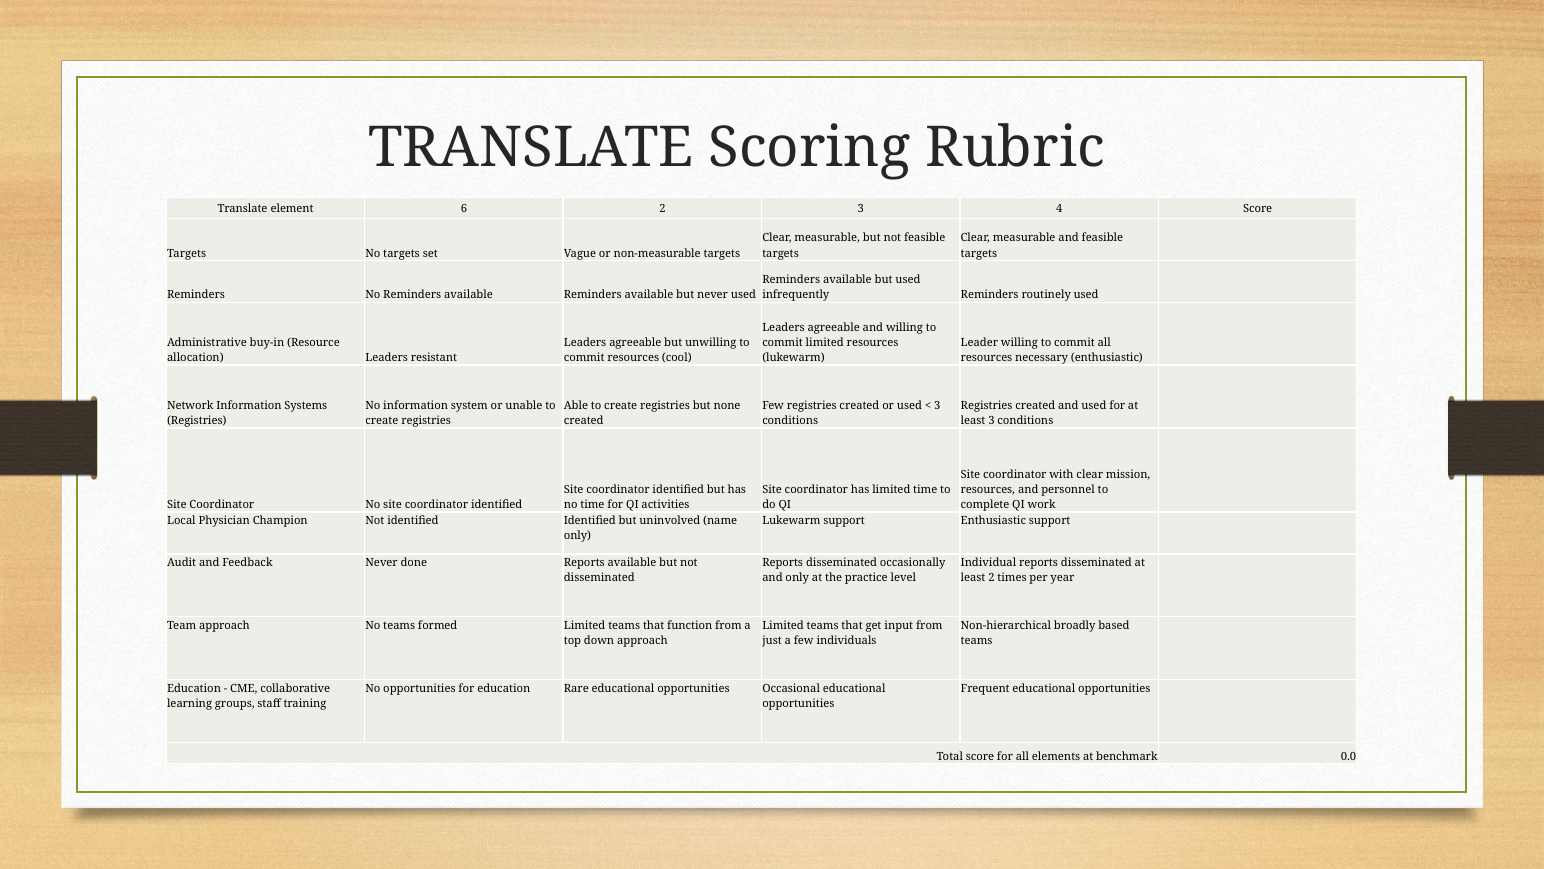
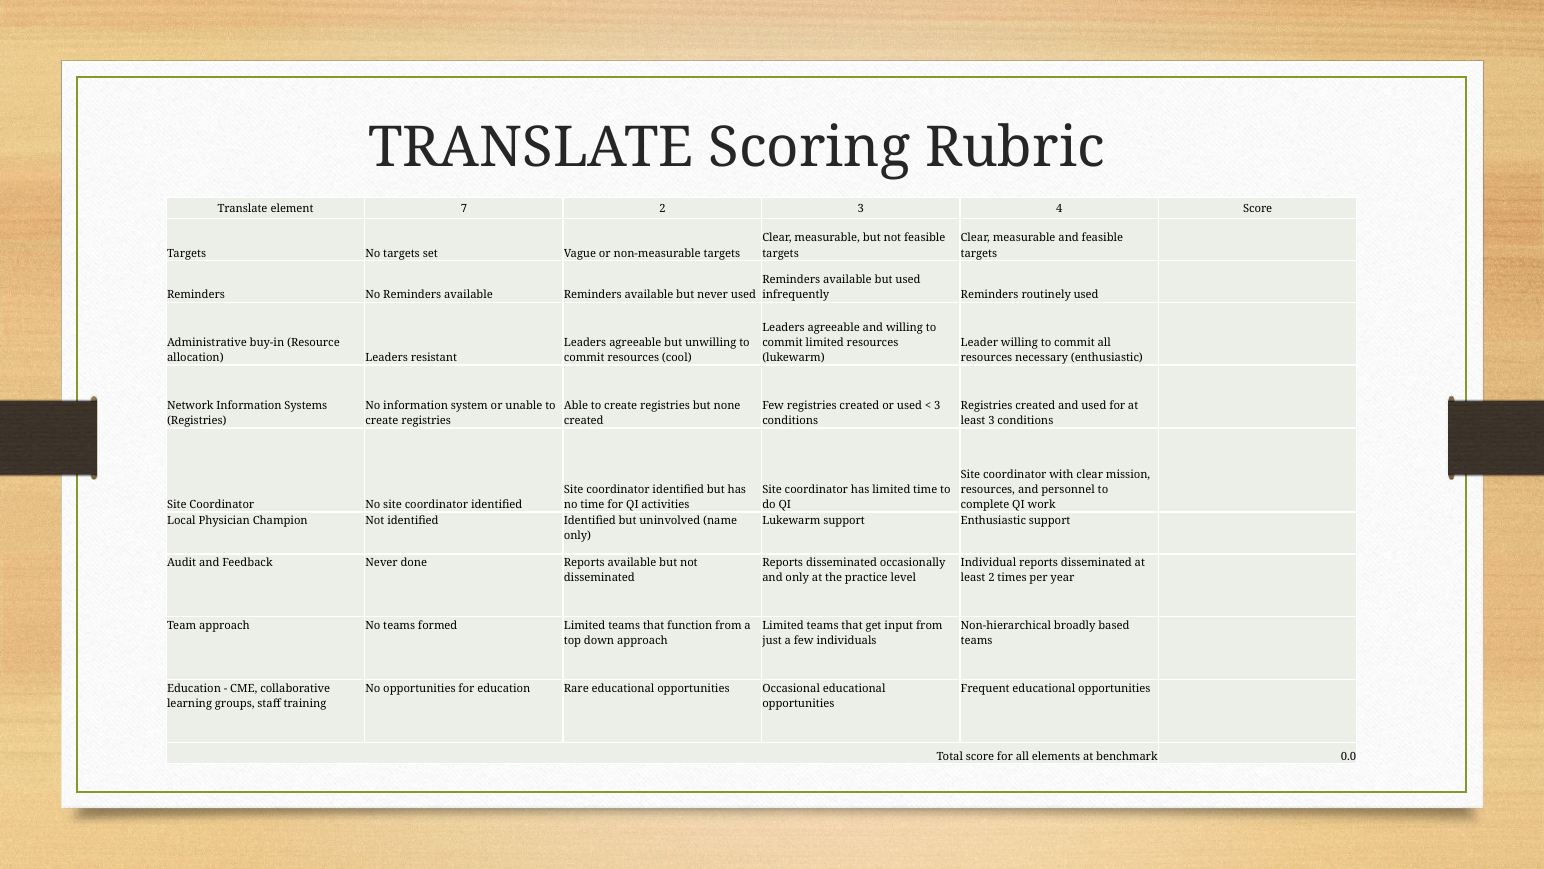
6: 6 -> 7
